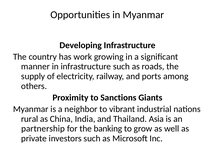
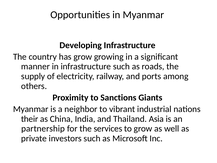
has work: work -> grow
rural: rural -> their
banking: banking -> services
